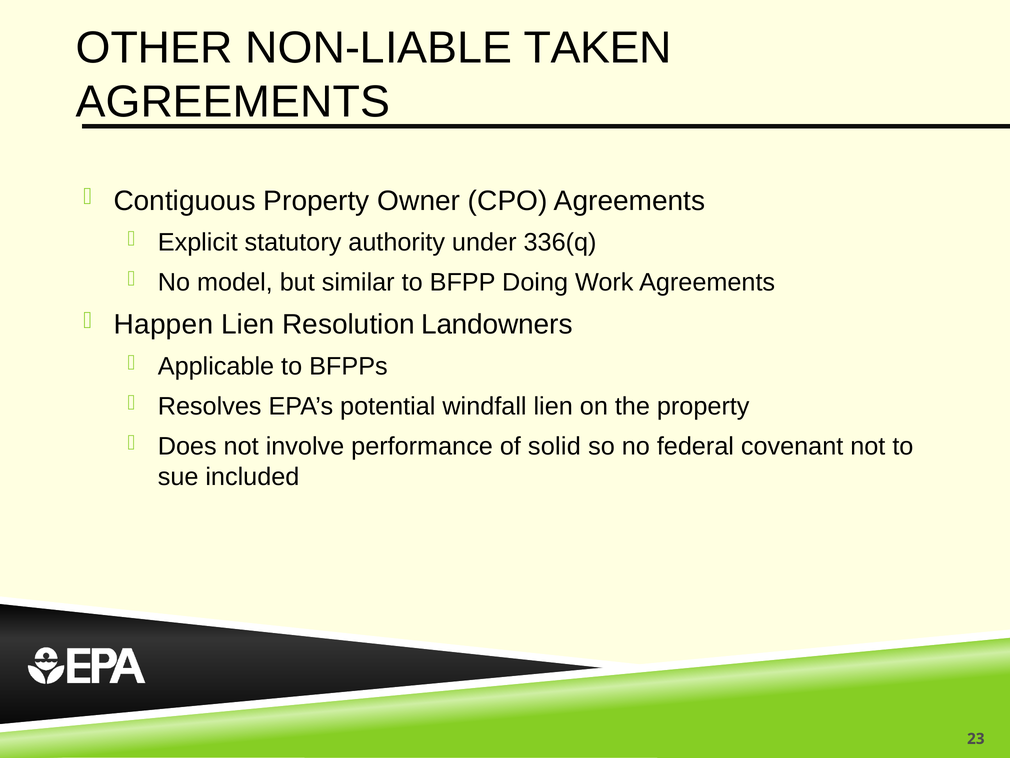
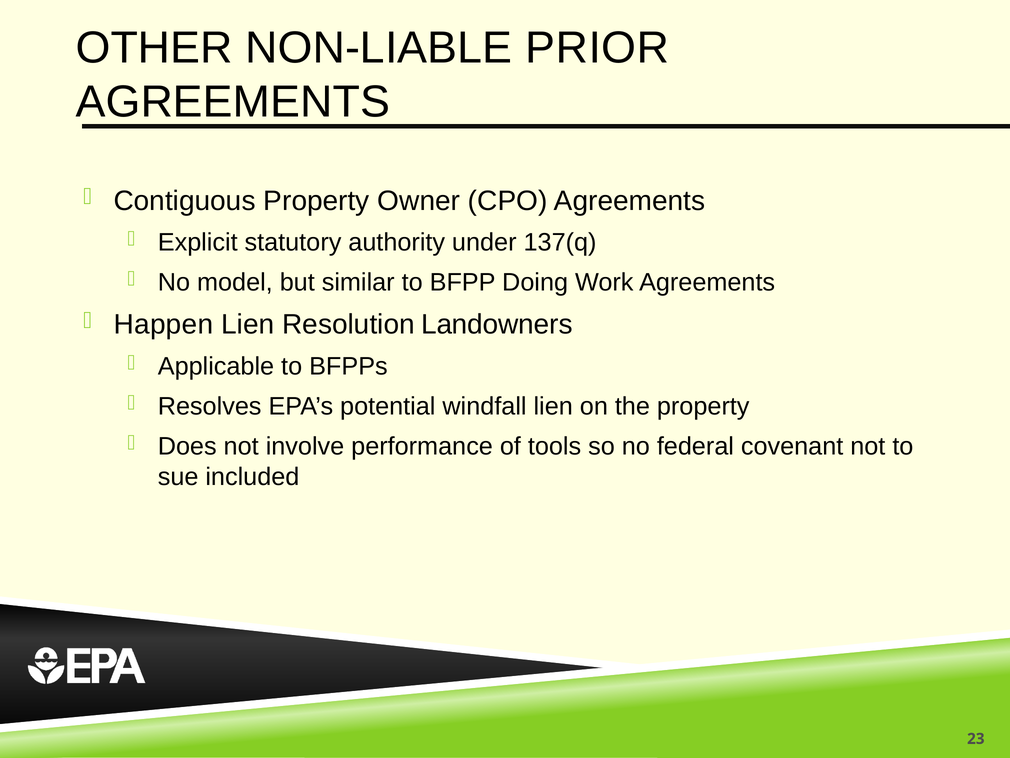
TAKEN: TAKEN -> PRIOR
336(q: 336(q -> 137(q
solid: solid -> tools
